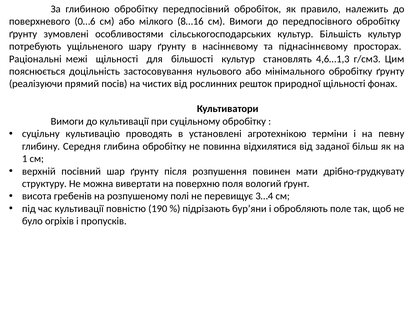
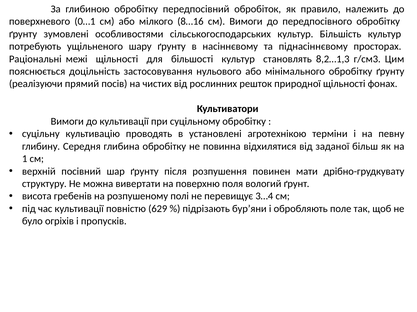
0…6: 0…6 -> 0…1
4,6…1,3: 4,6…1,3 -> 8,2…1,3
190: 190 -> 629
